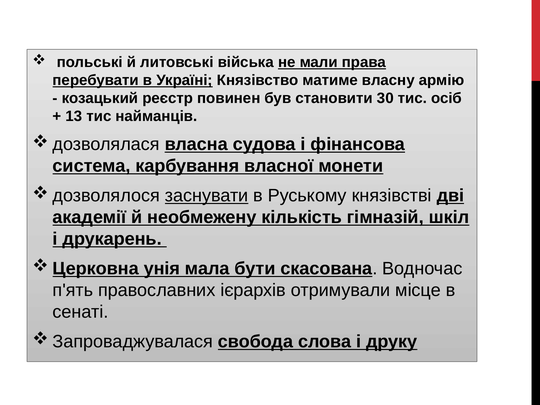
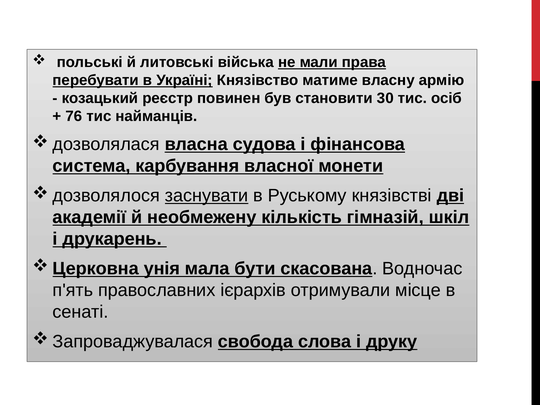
13: 13 -> 76
